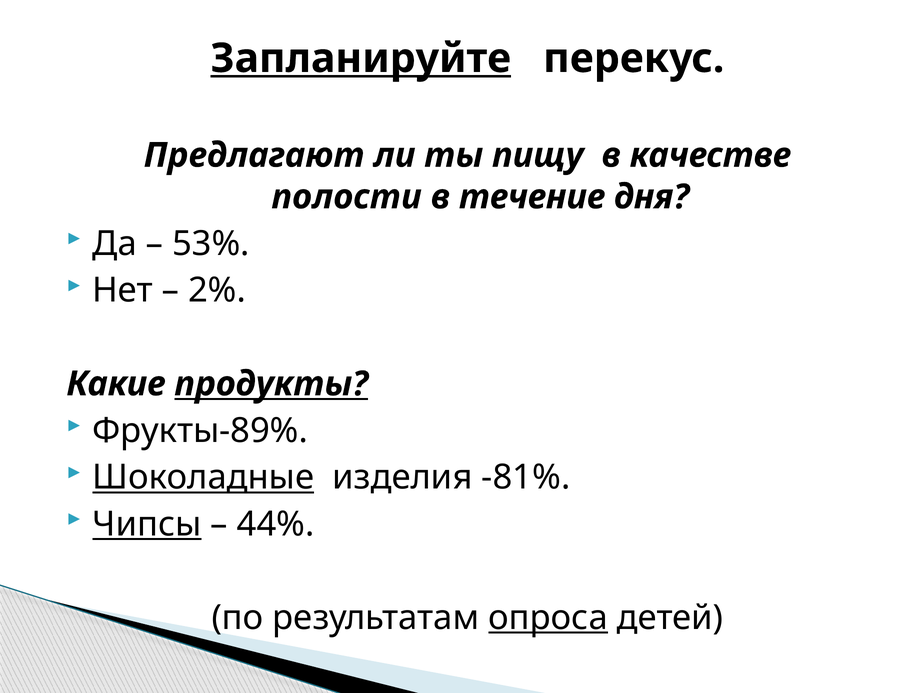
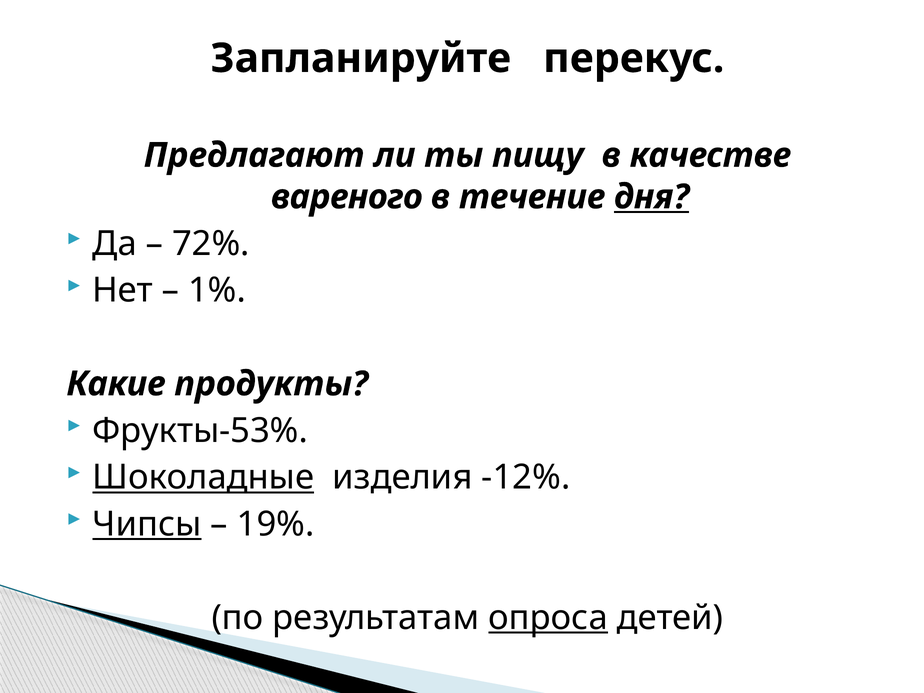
Запланируйте underline: present -> none
полости: полости -> вареного
дня underline: none -> present
53%: 53% -> 72%
2%: 2% -> 1%
продукты underline: present -> none
Фрукты-89%: Фрукты-89% -> Фрукты-53%
-81%: -81% -> -12%
44%: 44% -> 19%
